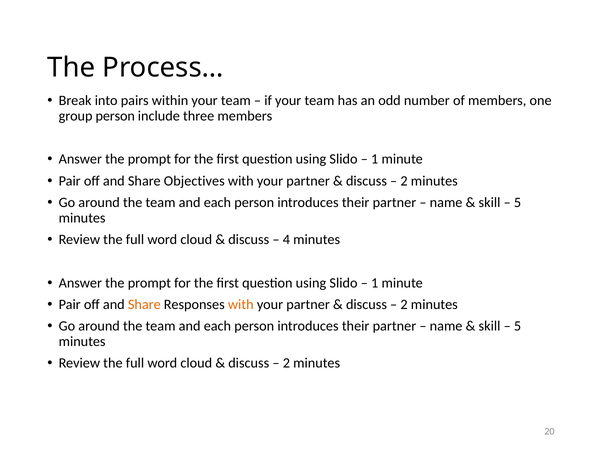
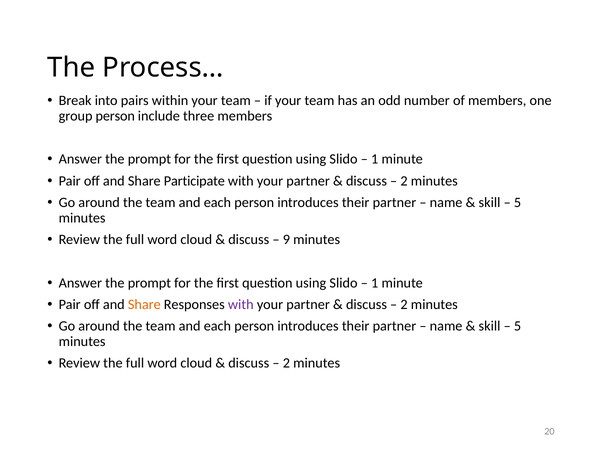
Objectives: Objectives -> Participate
4: 4 -> 9
with at (241, 304) colour: orange -> purple
